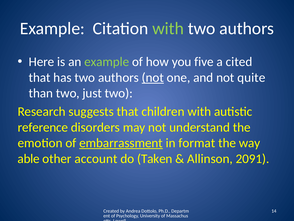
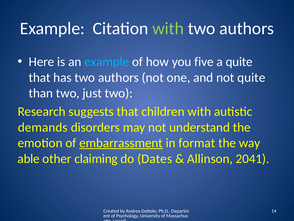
example at (107, 62) colour: light green -> light blue
a cited: cited -> quite
not at (153, 77) underline: present -> none
reference: reference -> demands
account: account -> claiming
Taken: Taken -> Dates
2091: 2091 -> 2041
